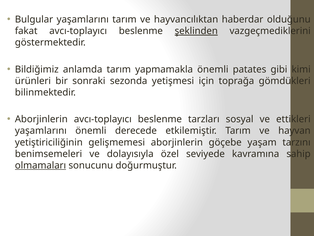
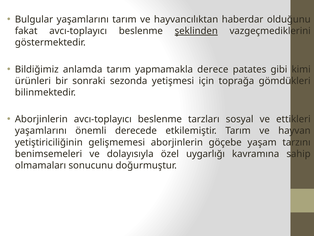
yapmamakla önemli: önemli -> derece
seviyede: seviyede -> uygarlığı
olmamaları underline: present -> none
